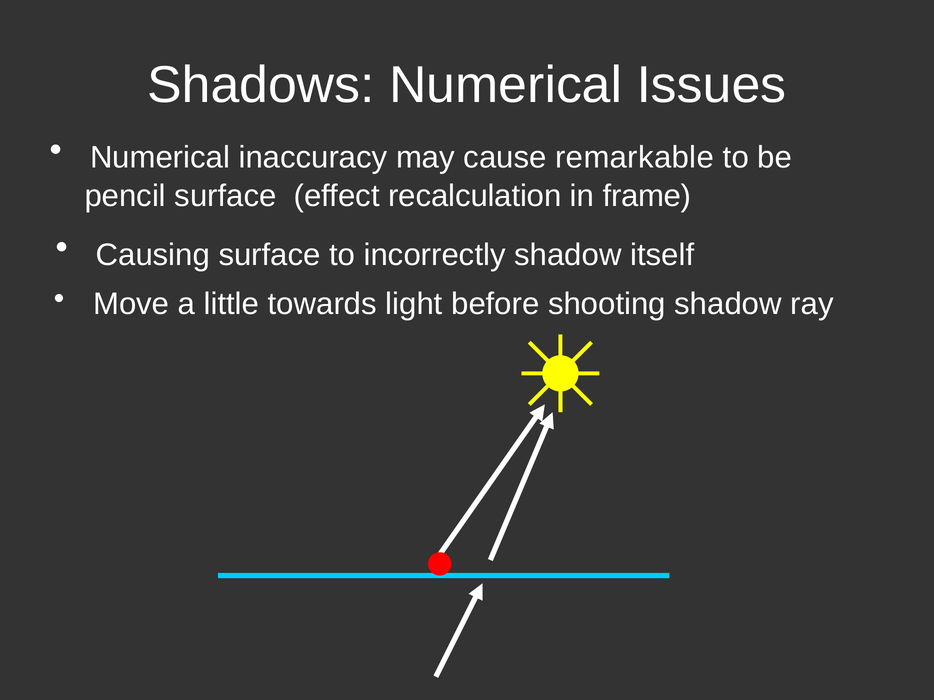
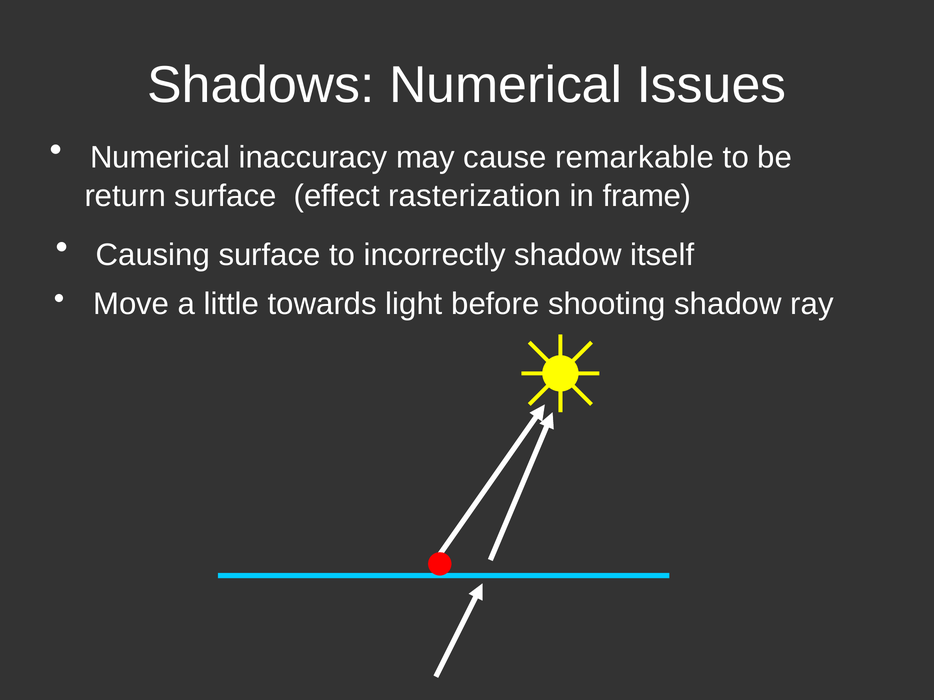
pencil: pencil -> return
recalculation: recalculation -> rasterization
